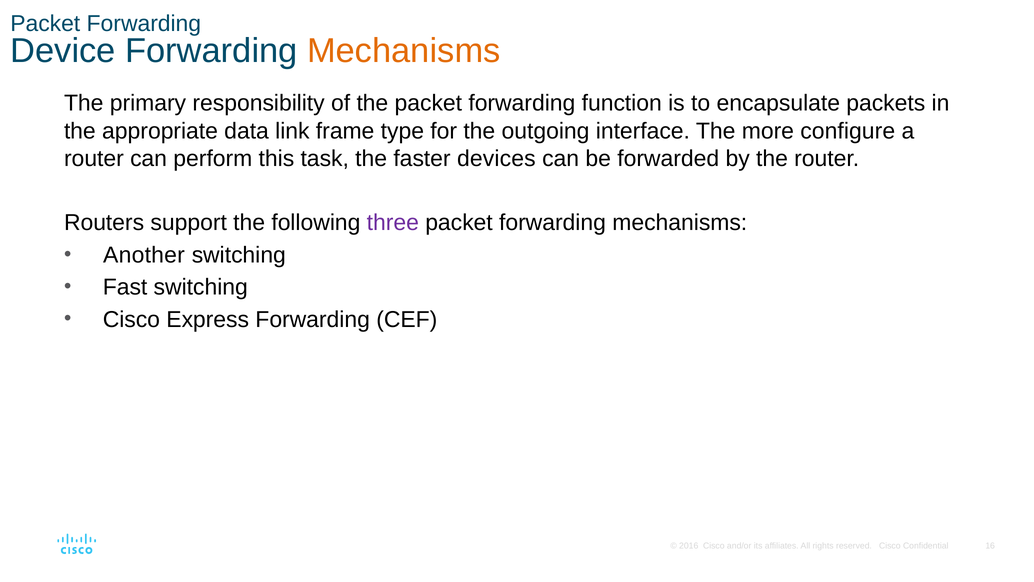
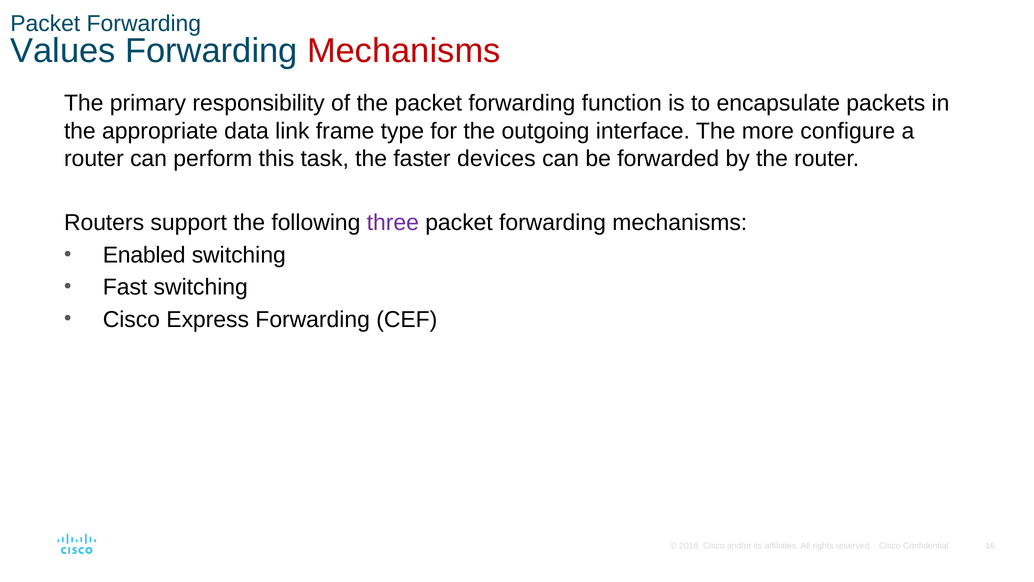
Device: Device -> Values
Mechanisms at (404, 51) colour: orange -> red
Another: Another -> Enabled
